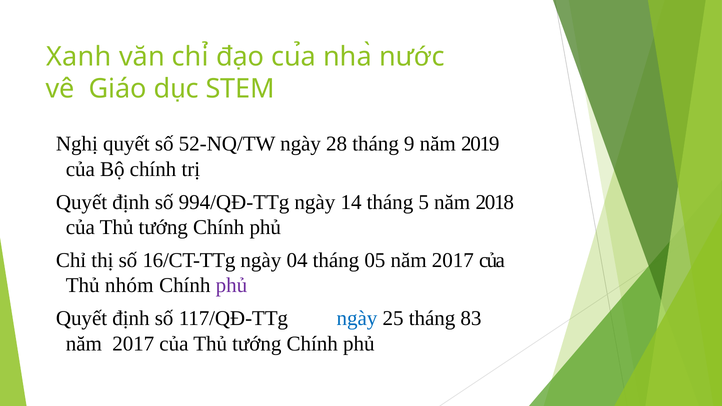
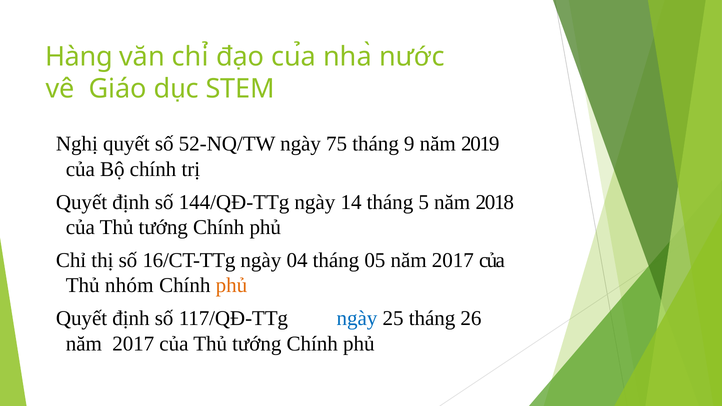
Xanh: Xanh -> Hàng
28: 28 -> 75
994/QĐ-TTg: 994/QĐ-TTg -> 144/QĐ-TTg
phủ at (231, 286) colour: purple -> orange
83: 83 -> 26
